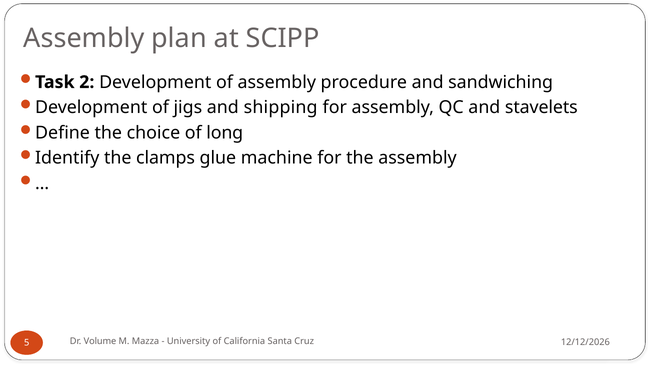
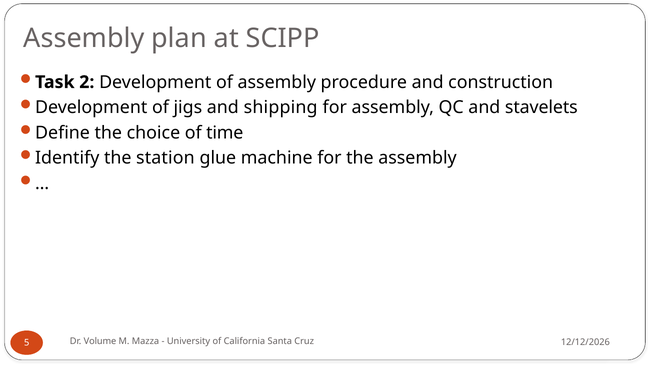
sandwiching: sandwiching -> construction
long: long -> time
clamps: clamps -> station
